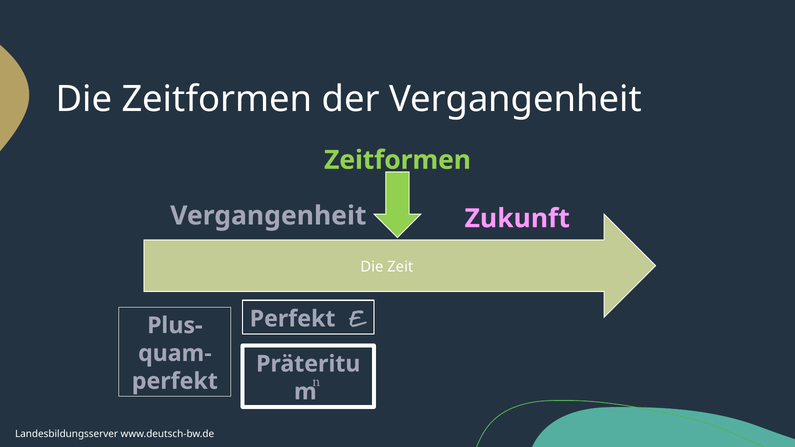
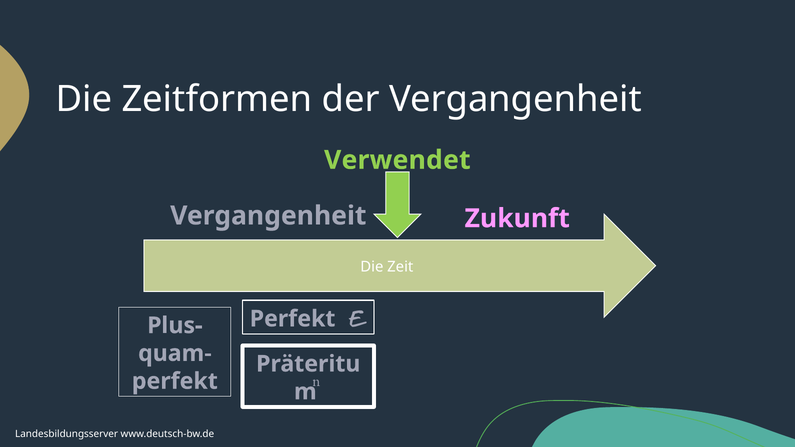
Zeitformen at (398, 160): Zeitformen -> Verwendet
